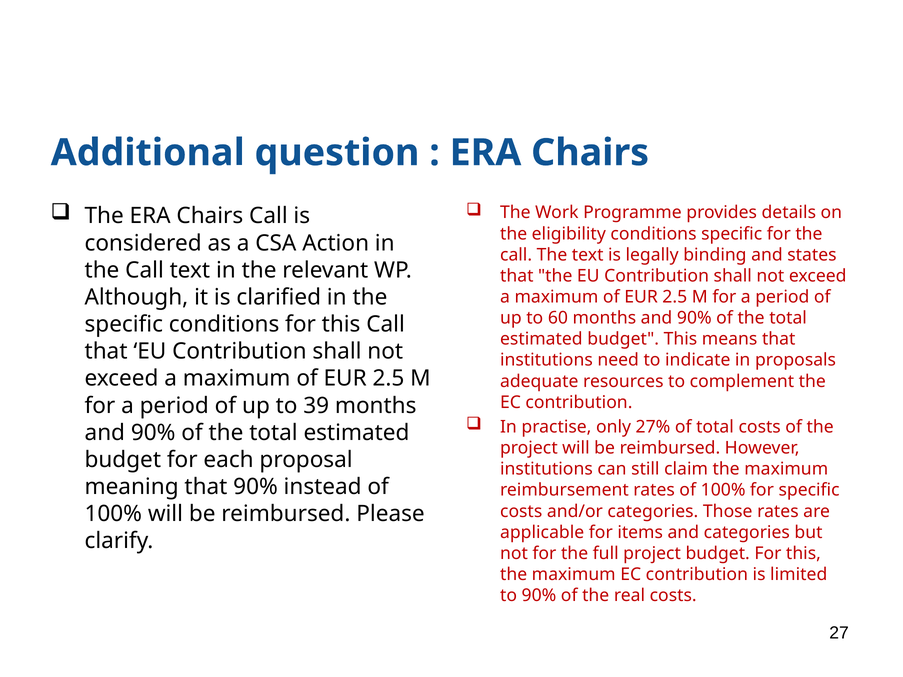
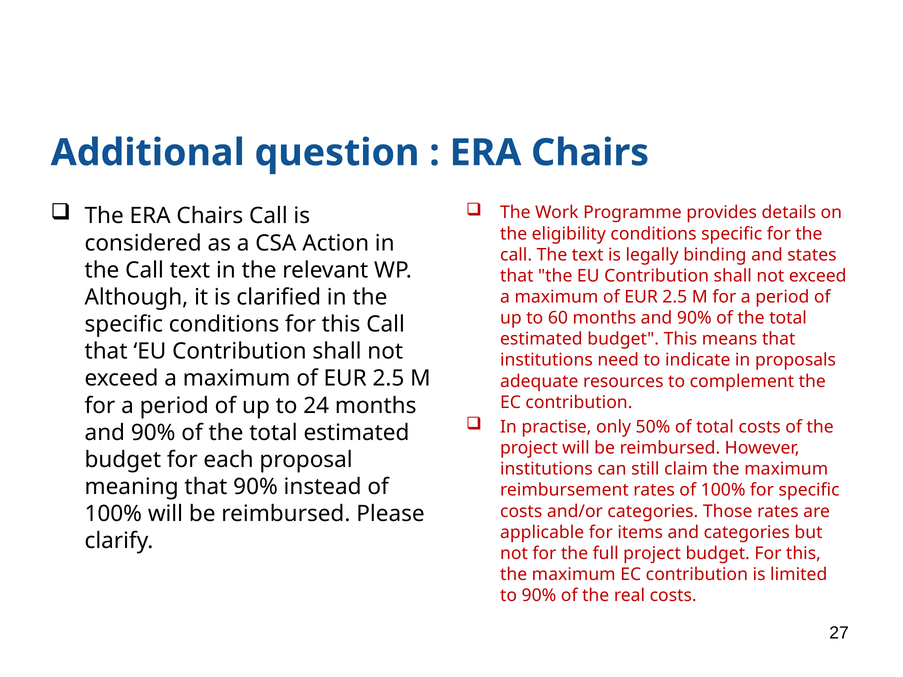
39: 39 -> 24
27%: 27% -> 50%
